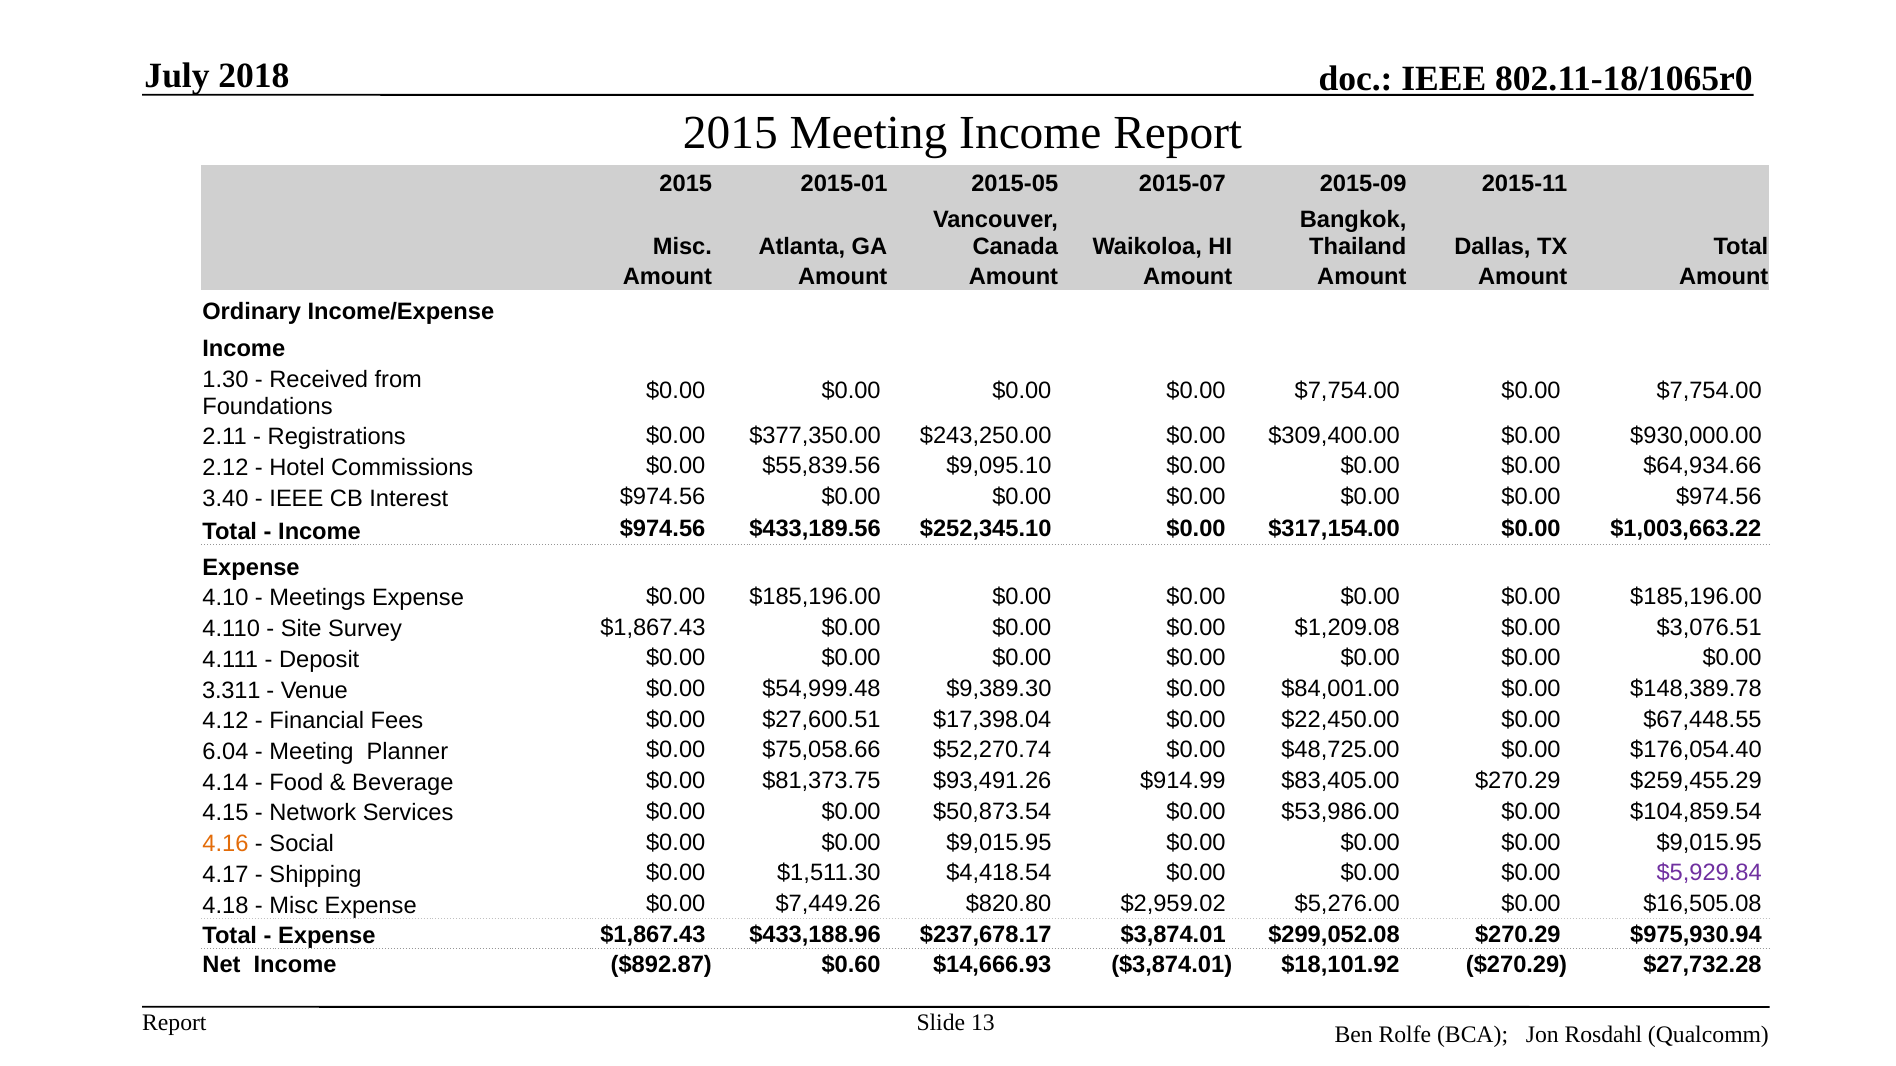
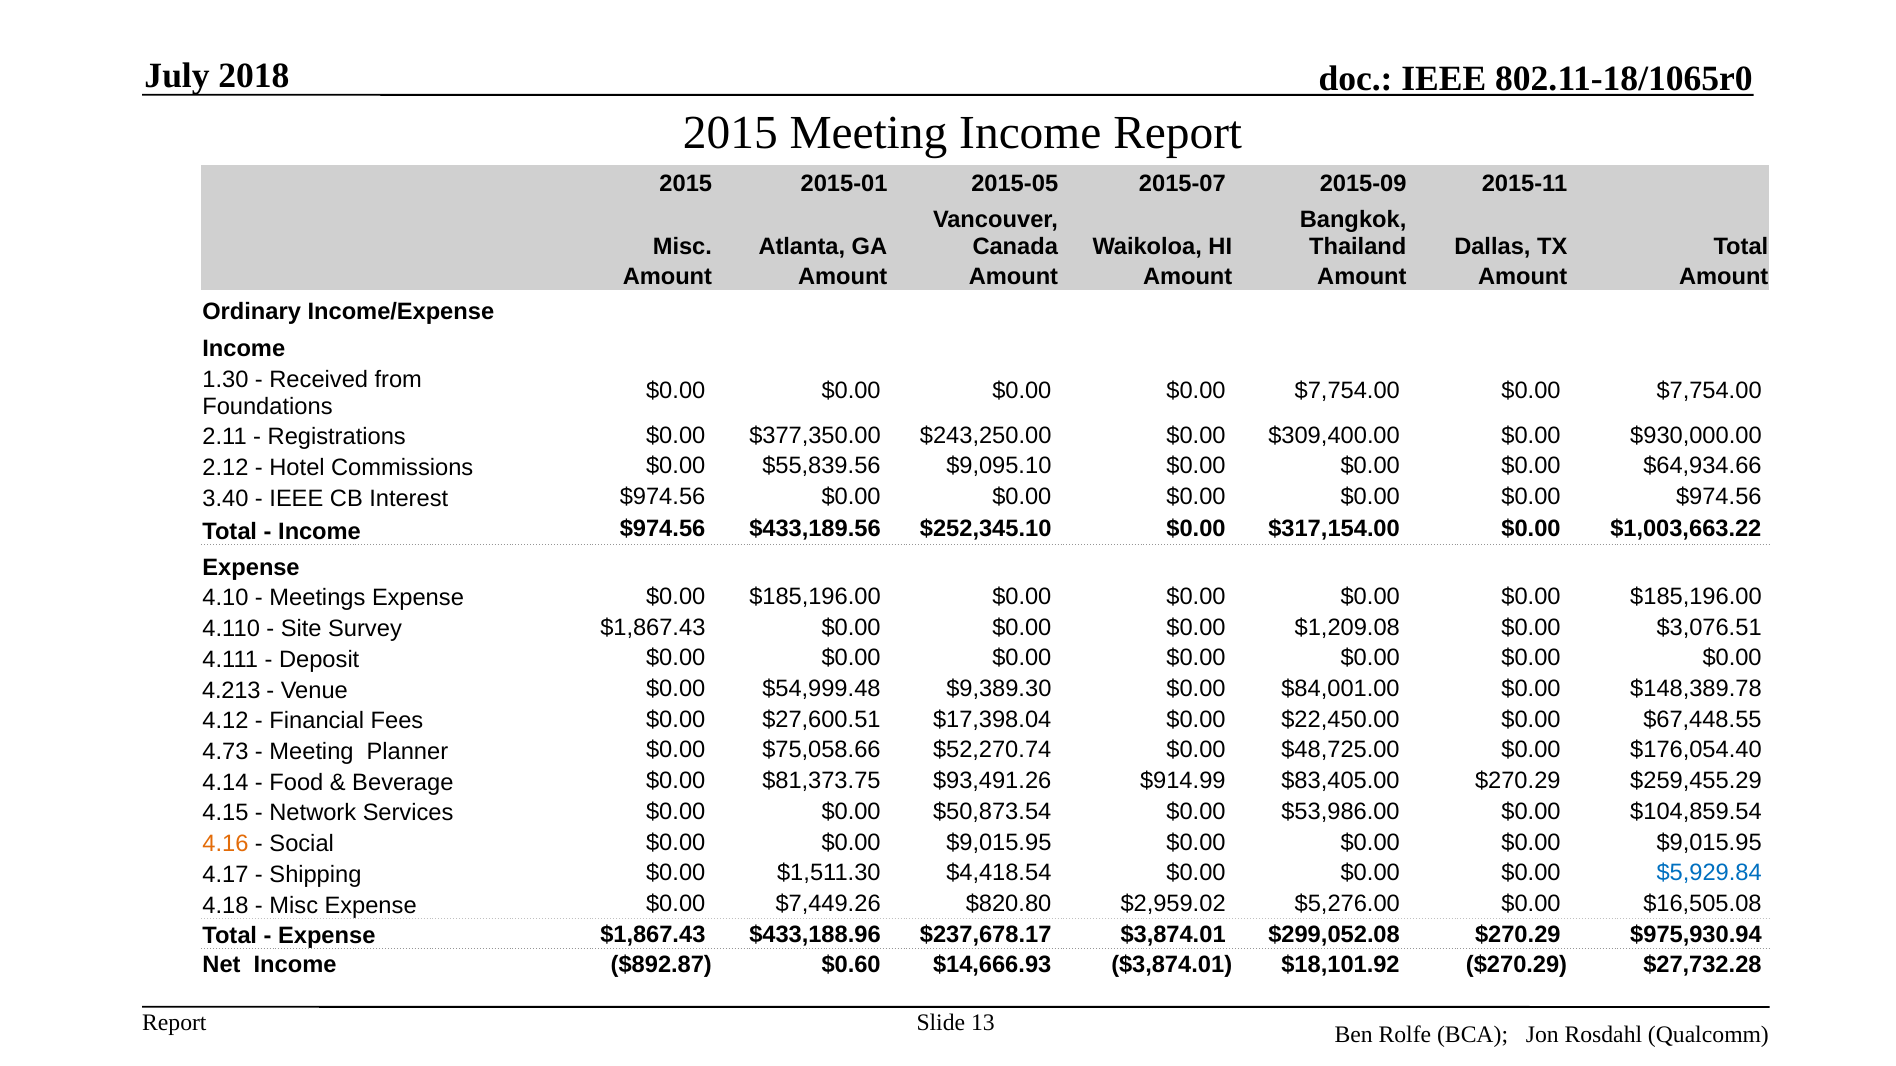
3.311: 3.311 -> 4.213
6.04: 6.04 -> 4.73
$5,929.84 colour: purple -> blue
